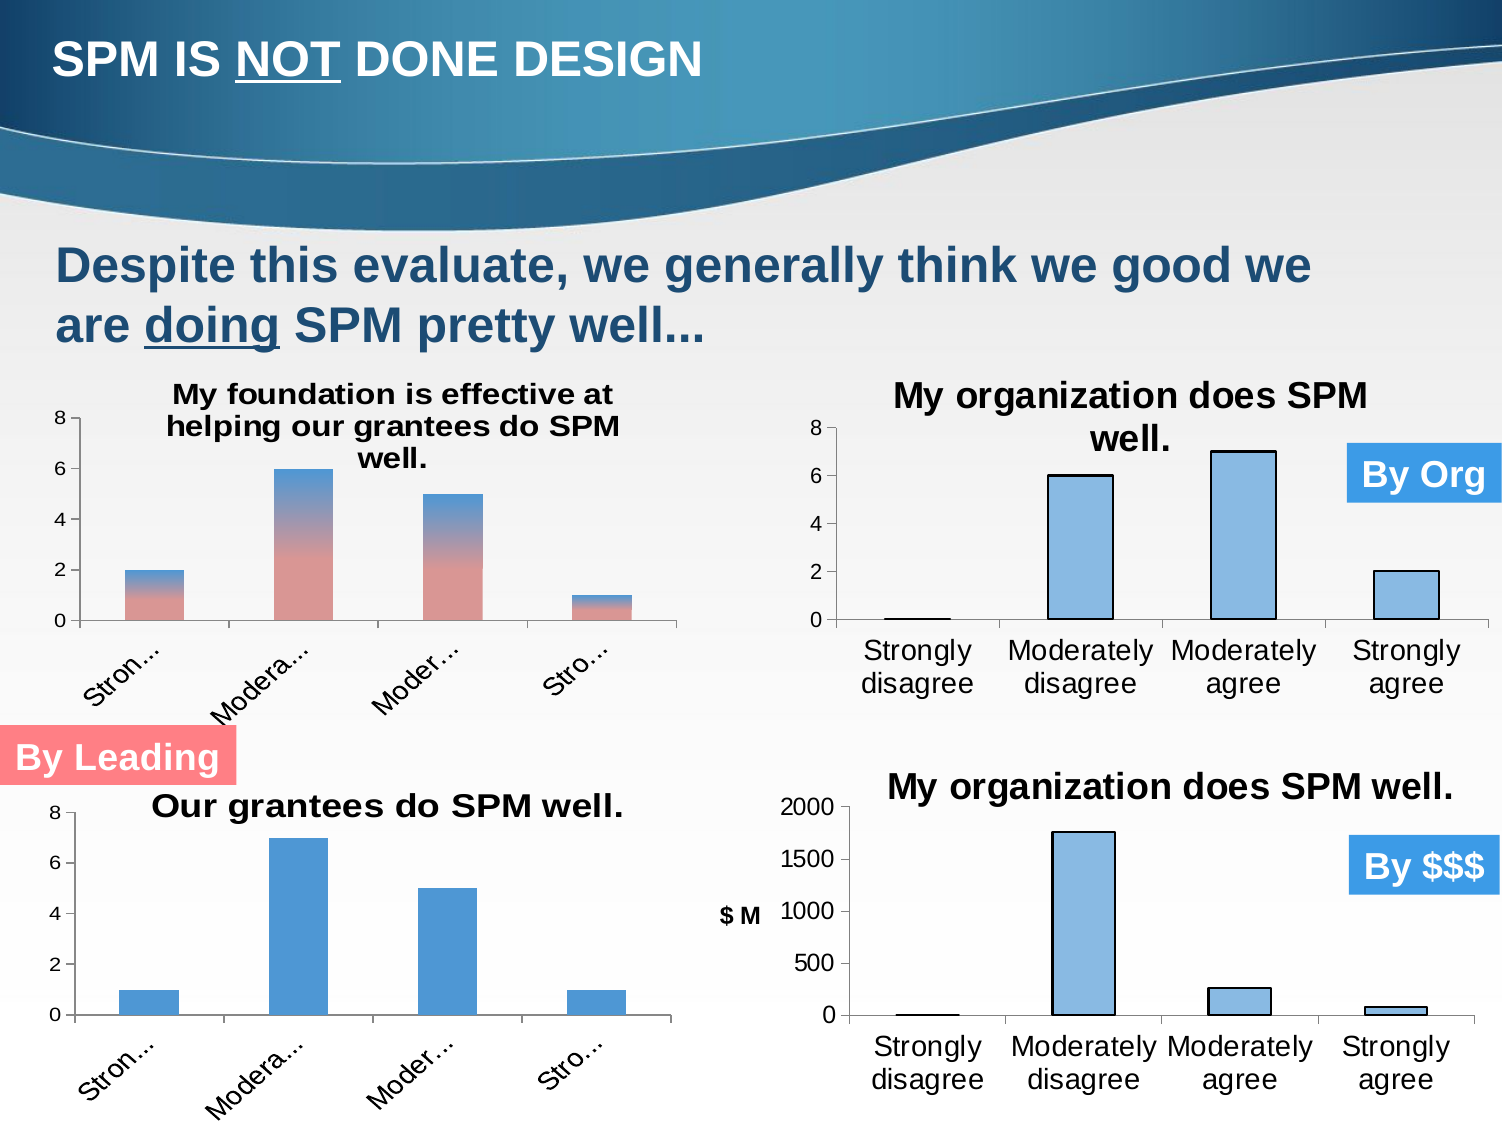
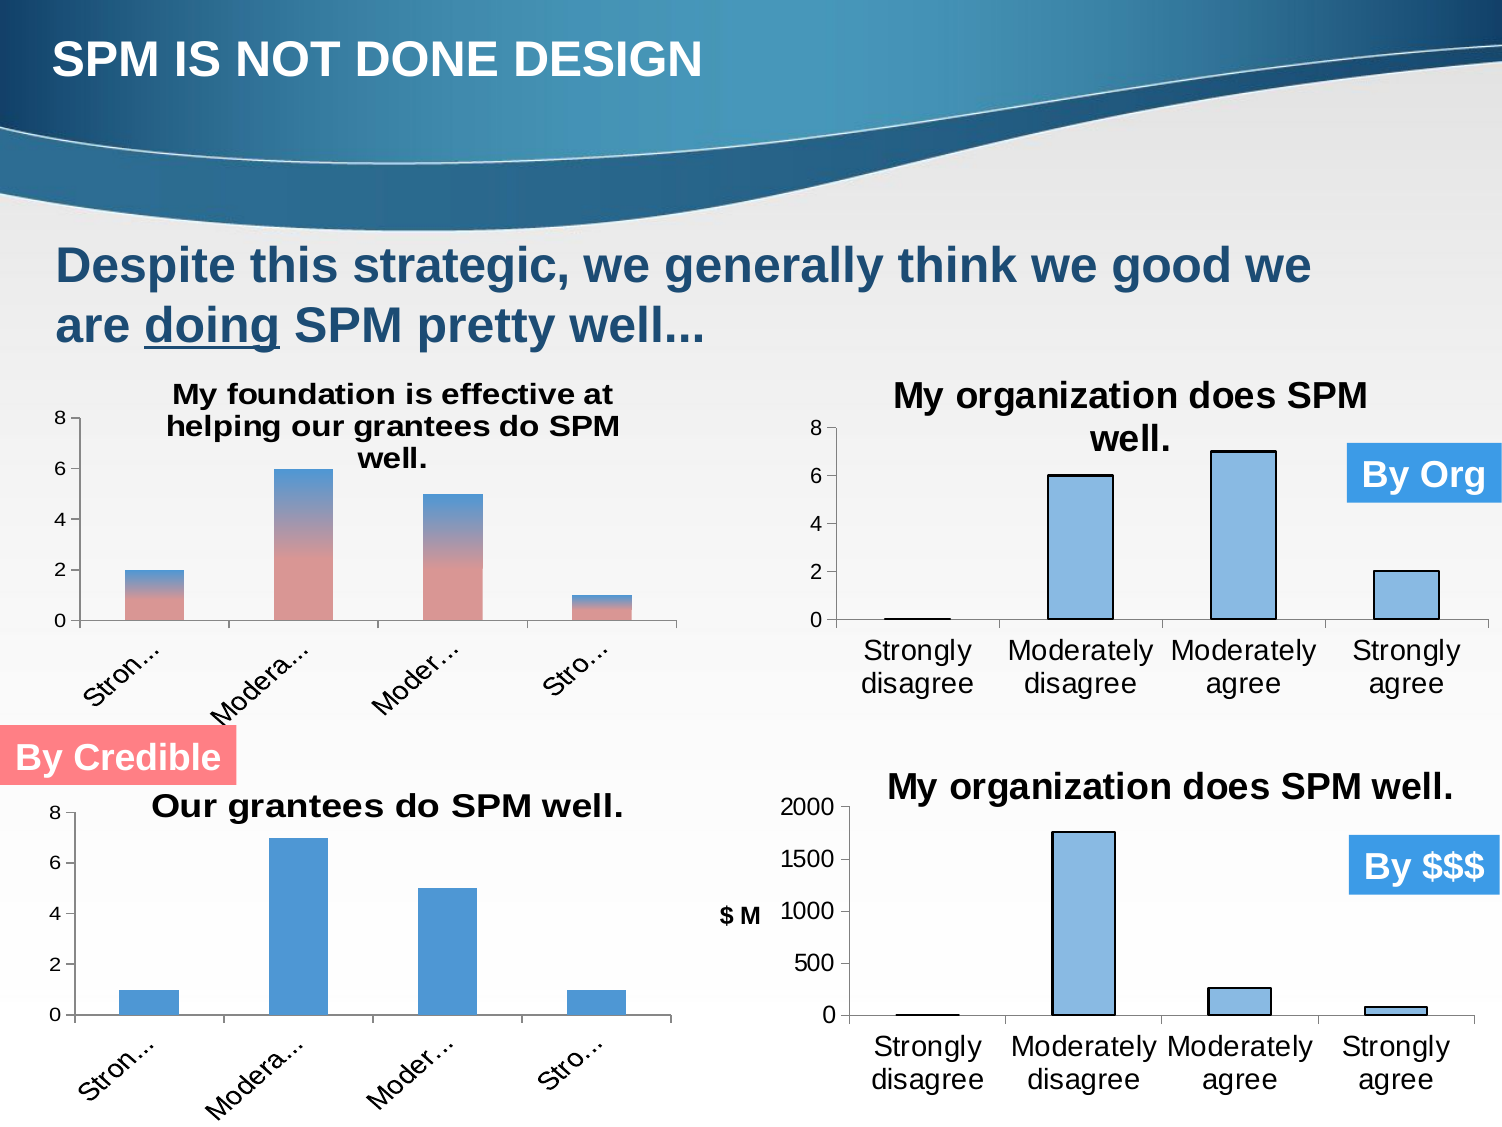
NOT underline: present -> none
evaluate: evaluate -> strategic
Leading: Leading -> Credible
